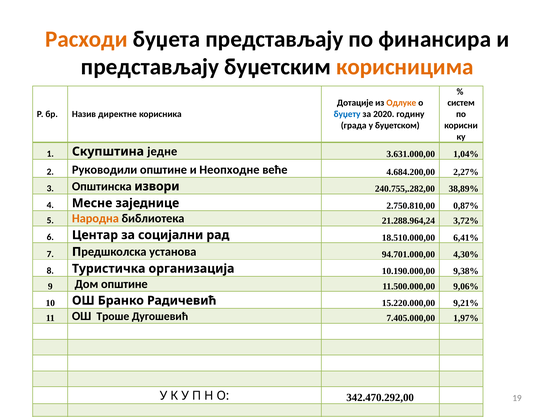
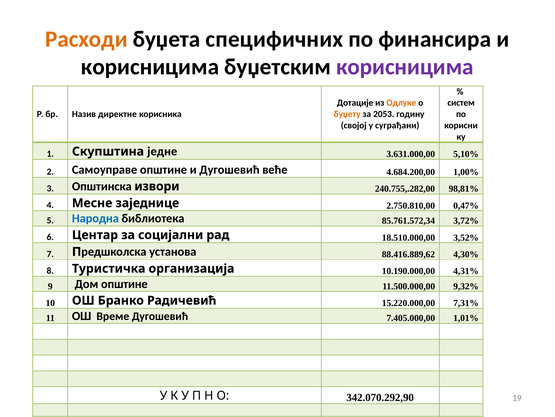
буџета представљају: представљају -> специфичних
представљају at (150, 67): представљају -> корисницима
корисницима at (405, 67) colour: orange -> purple
буџету colour: blue -> orange
2020: 2020 -> 2053
града: града -> својој
буџетском: буџетском -> суграђани
1,04%: 1,04% -> 5,10%
Руководили: Руководили -> Самоуправе
и Неопходне: Неопходне -> Дугошевић
2,27%: 2,27% -> 1,00%
38,89%: 38,89% -> 98,81%
0,87%: 0,87% -> 0,47%
Народна colour: orange -> blue
21.288.964,24: 21.288.964,24 -> 85.761.572,34
6,41%: 6,41% -> 3,52%
94.701.000,00: 94.701.000,00 -> 88.416.889,62
9,38%: 9,38% -> 4,31%
9,06%: 9,06% -> 9,32%
9,21%: 9,21% -> 7,31%
Троше: Троше -> Време
1,97%: 1,97% -> 1,01%
342.470.292,00: 342.470.292,00 -> 342.070.292,90
